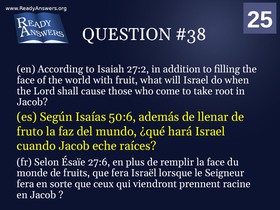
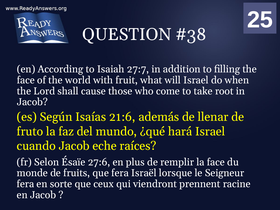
27:2: 27:2 -> 27:7
50:6: 50:6 -> 21:6
